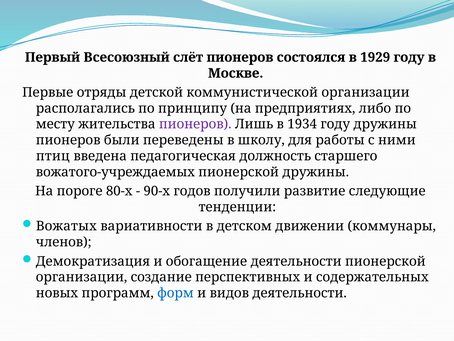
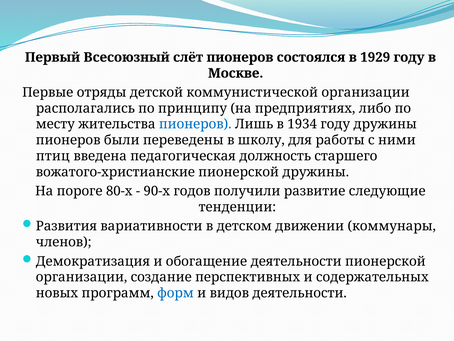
пионеров at (195, 124) colour: purple -> blue
вожатого-учреждаемых: вожатого-учреждаемых -> вожатого-христианские
Вожатых: Вожатых -> Развития
